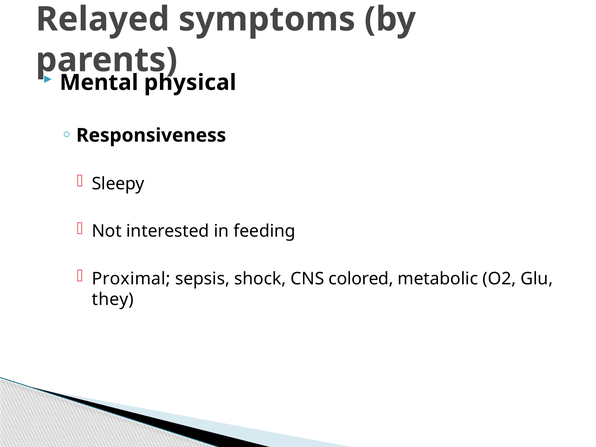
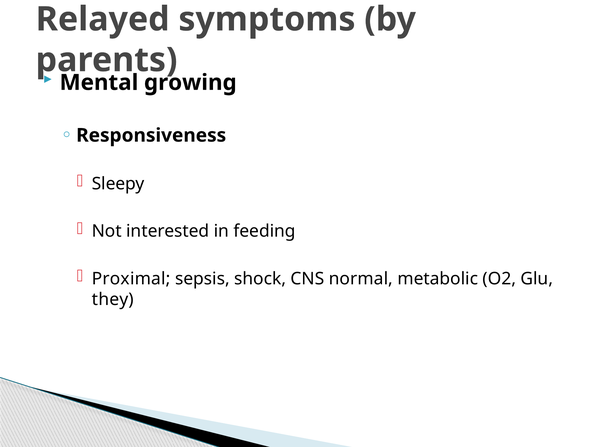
physical: physical -> growing
colored: colored -> normal
